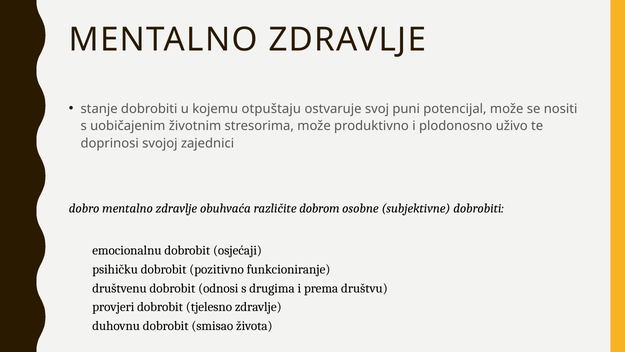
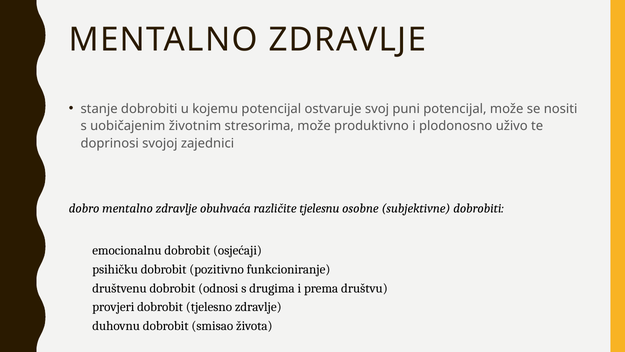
kojemu otpuštaju: otpuštaju -> potencijal
dobrom: dobrom -> tjelesnu
